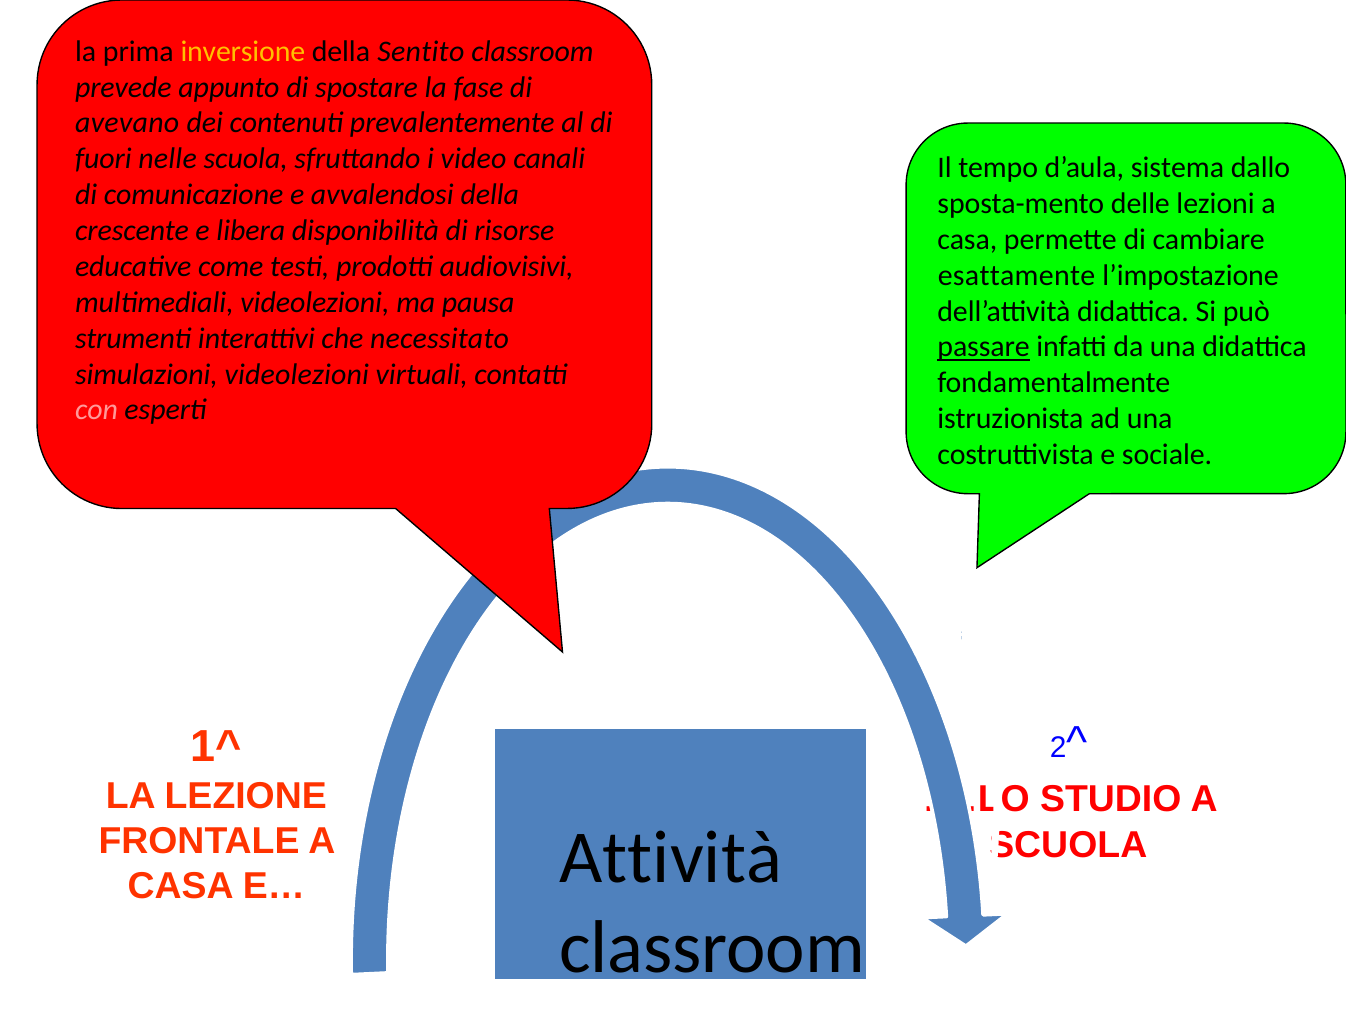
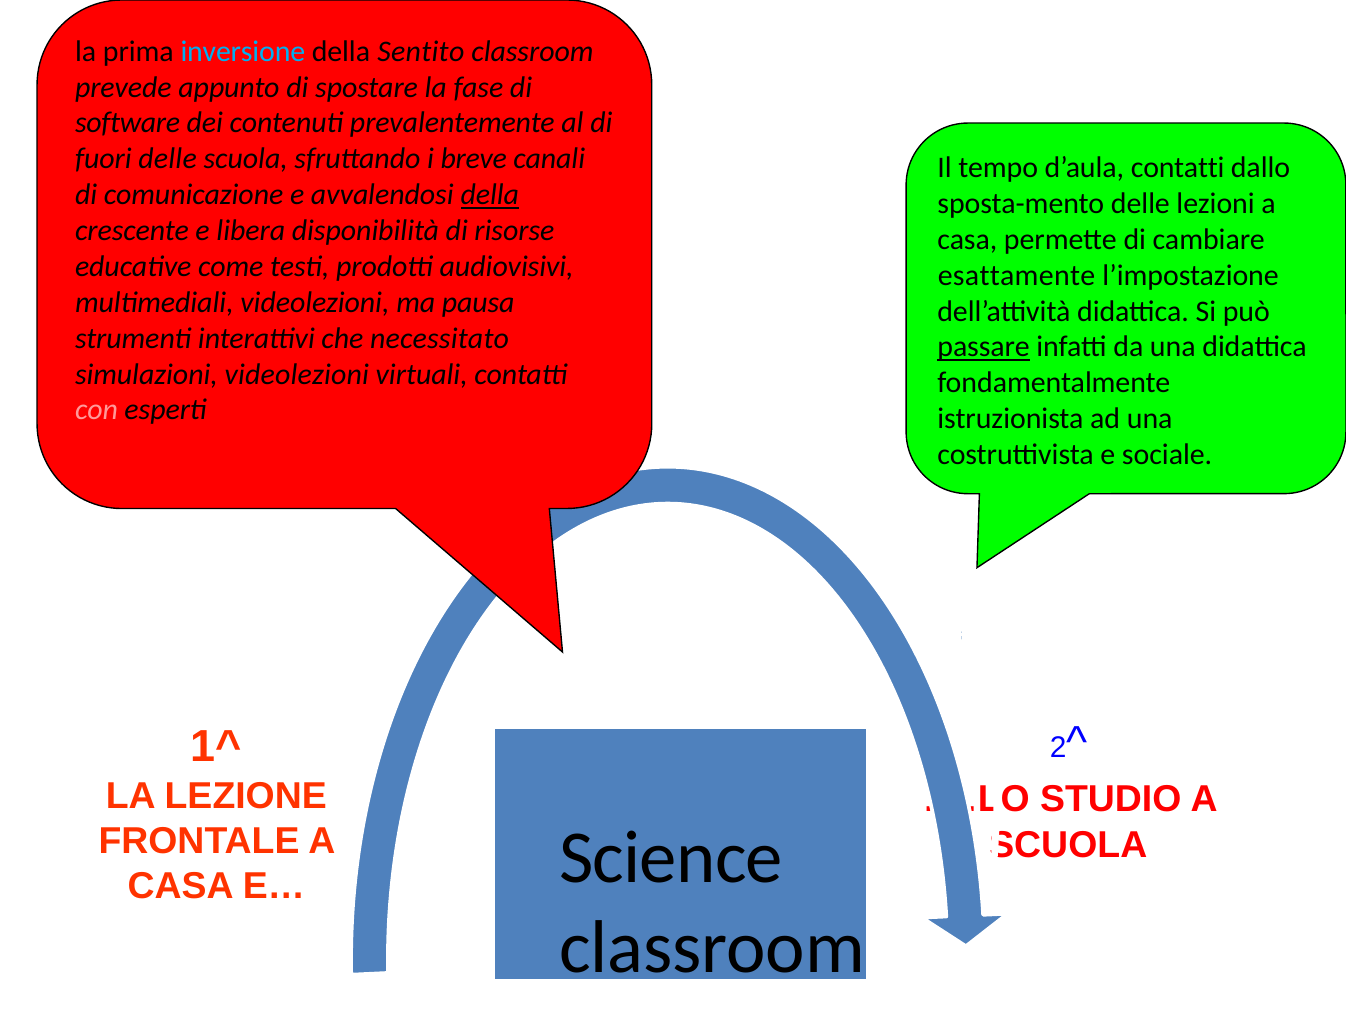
inversione colour: yellow -> light blue
avevano: avevano -> software
fuori nelle: nelle -> delle
video: video -> breve
d’aula sistema: sistema -> contatti
della at (490, 195) underline: none -> present
Attività: Attività -> Science
